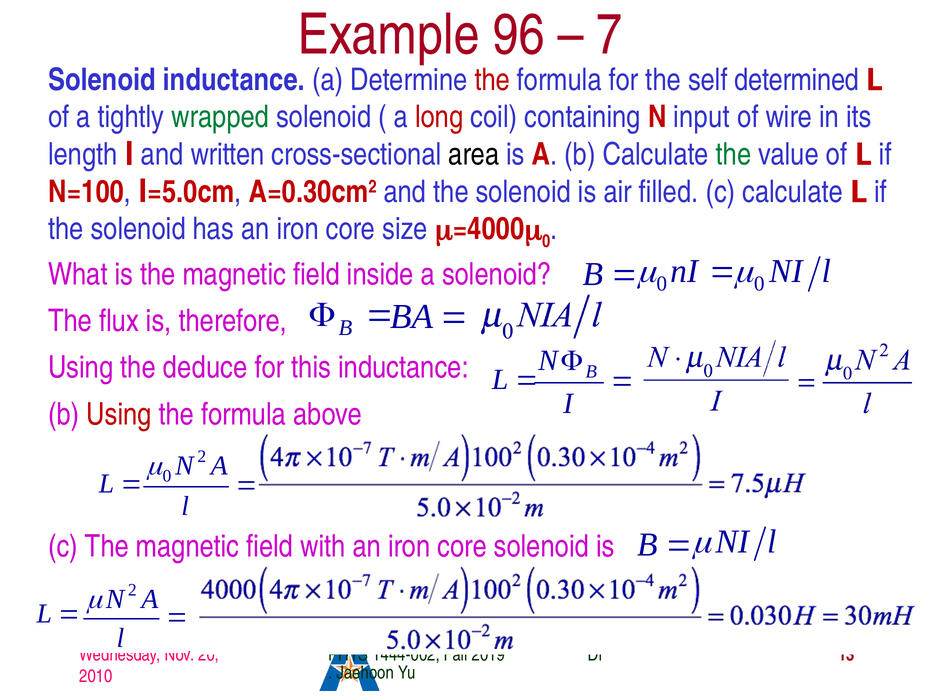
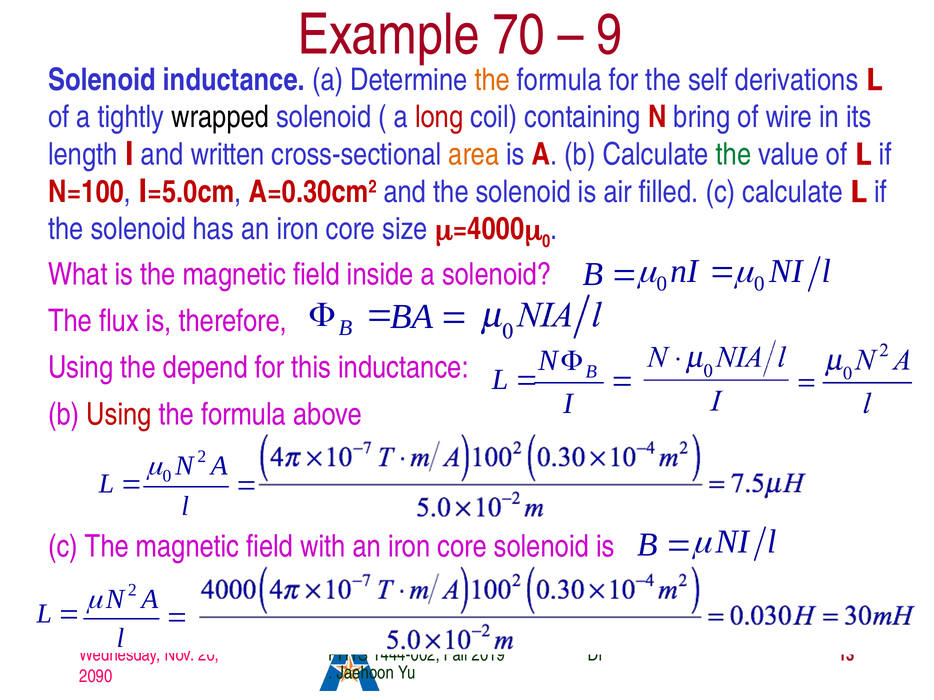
96: 96 -> 70
7: 7 -> 9
the at (492, 80) colour: red -> orange
determined: determined -> derivations
wrapped colour: green -> black
input: input -> bring
area colour: black -> orange
deduce: deduce -> depend
2010: 2010 -> 2090
